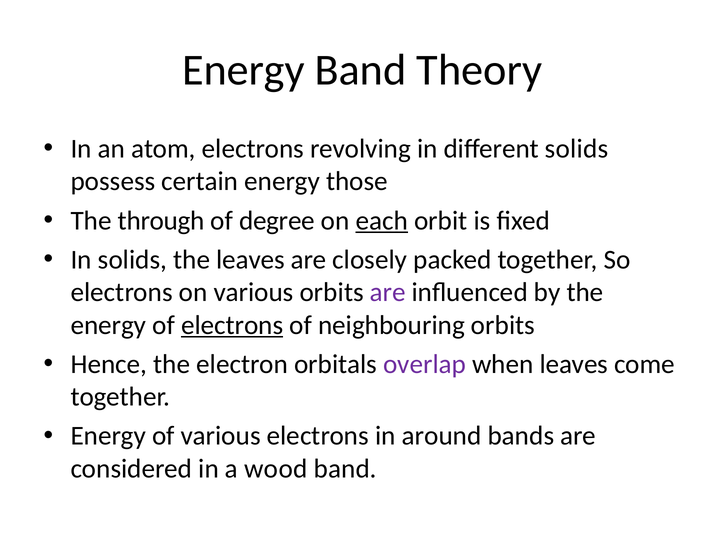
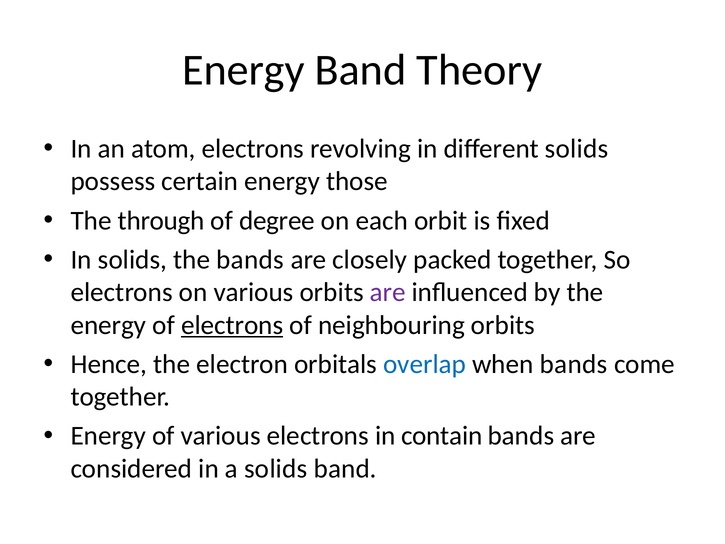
each underline: present -> none
the leaves: leaves -> bands
overlap colour: purple -> blue
when leaves: leaves -> bands
around: around -> contain
a wood: wood -> solids
